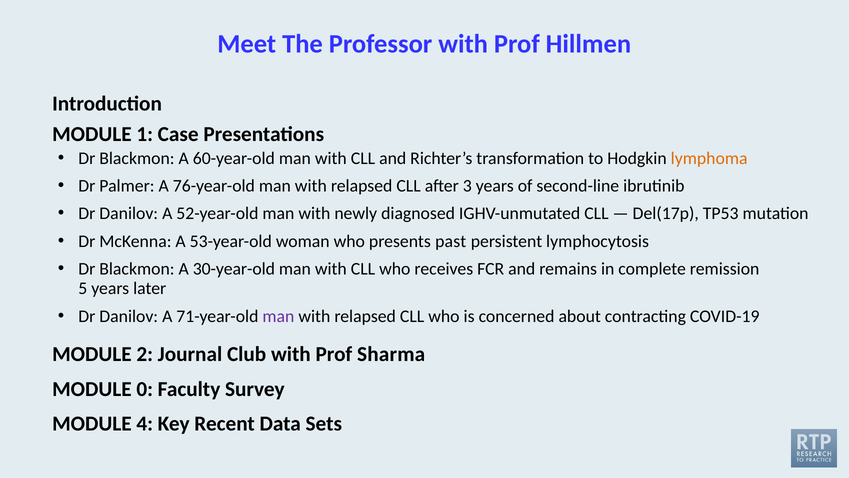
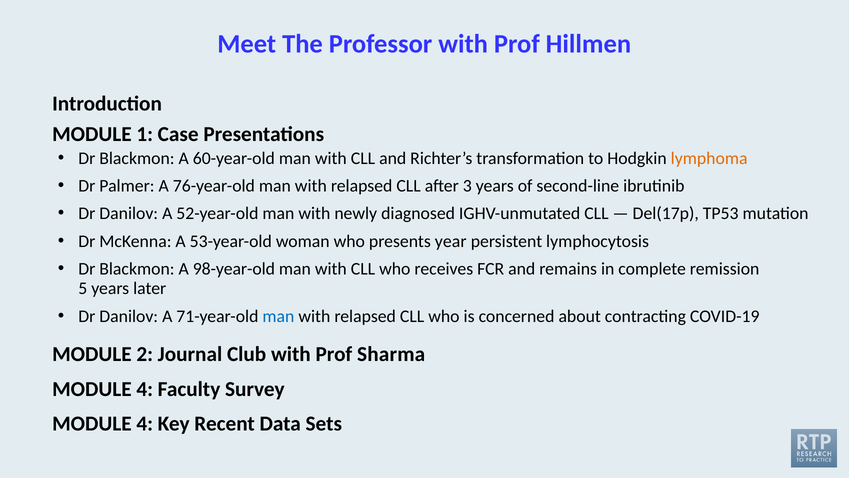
past: past -> year
30-year-old: 30-year-old -> 98-year-old
man at (278, 316) colour: purple -> blue
0 at (145, 389): 0 -> 4
